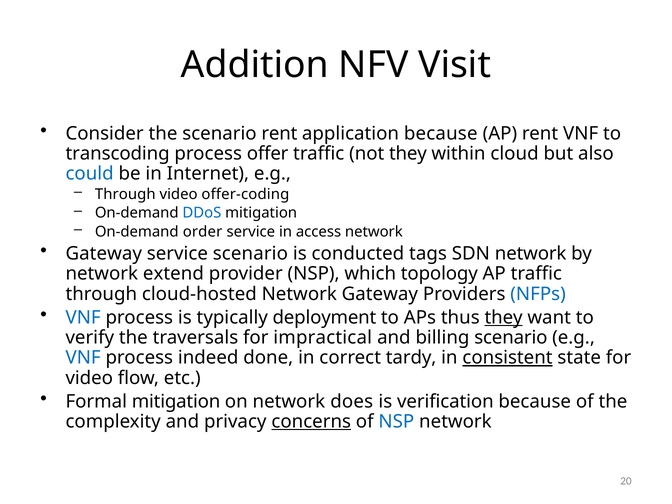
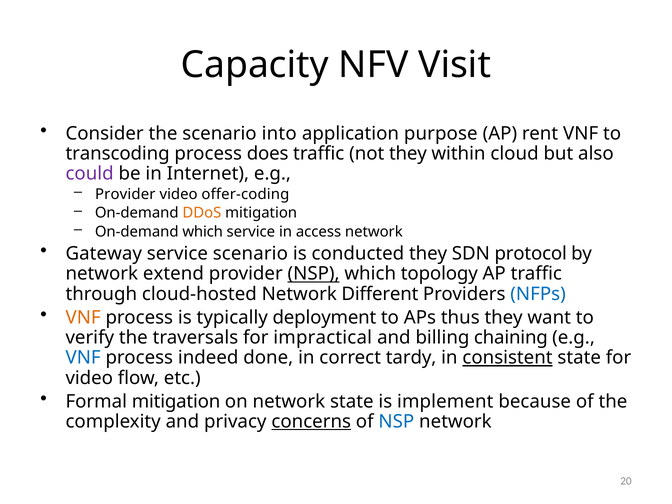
Addition: Addition -> Capacity
scenario rent: rent -> into
application because: because -> purpose
offer: offer -> does
could colour: blue -> purple
Through at (125, 194): Through -> Provider
DDoS colour: blue -> orange
On-demand order: order -> which
conducted tags: tags -> they
SDN network: network -> protocol
NSP at (314, 274) underline: none -> present
Network Gateway: Gateway -> Different
VNF at (83, 317) colour: blue -> orange
they at (504, 317) underline: present -> none
billing scenario: scenario -> chaining
network does: does -> state
verification: verification -> implement
